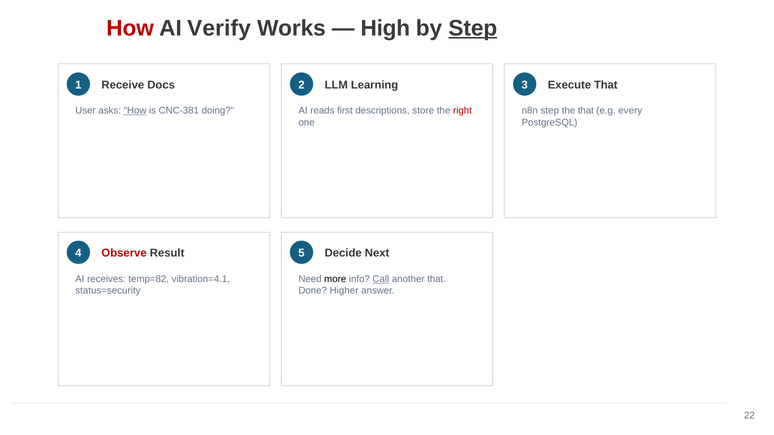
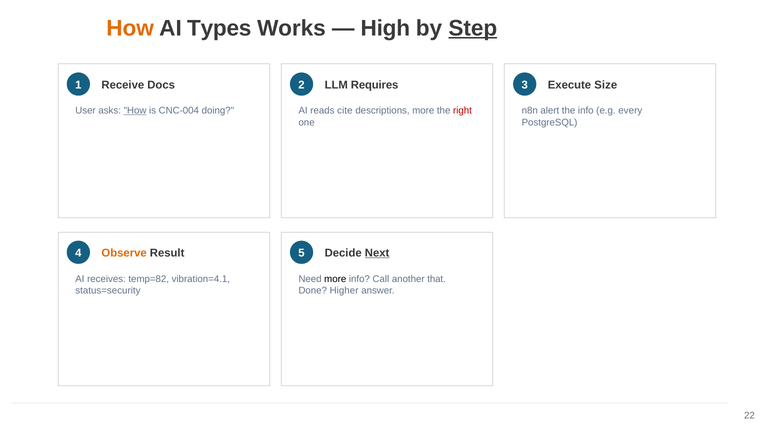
How at (130, 28) colour: red -> orange
Verify: Verify -> Types
Learning: Learning -> Requires
Execute That: That -> Size
CNC-381: CNC-381 -> CNC-004
first: first -> cite
descriptions store: store -> more
n8n step: step -> alert
the that: that -> info
Observe colour: red -> orange
Next underline: none -> present
Call underline: present -> none
